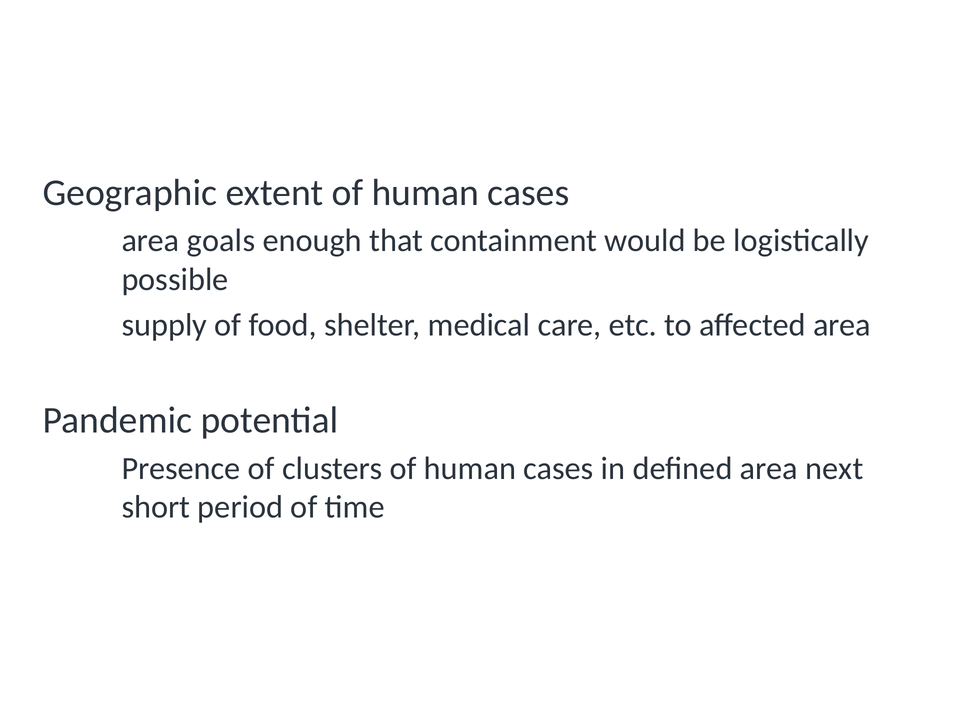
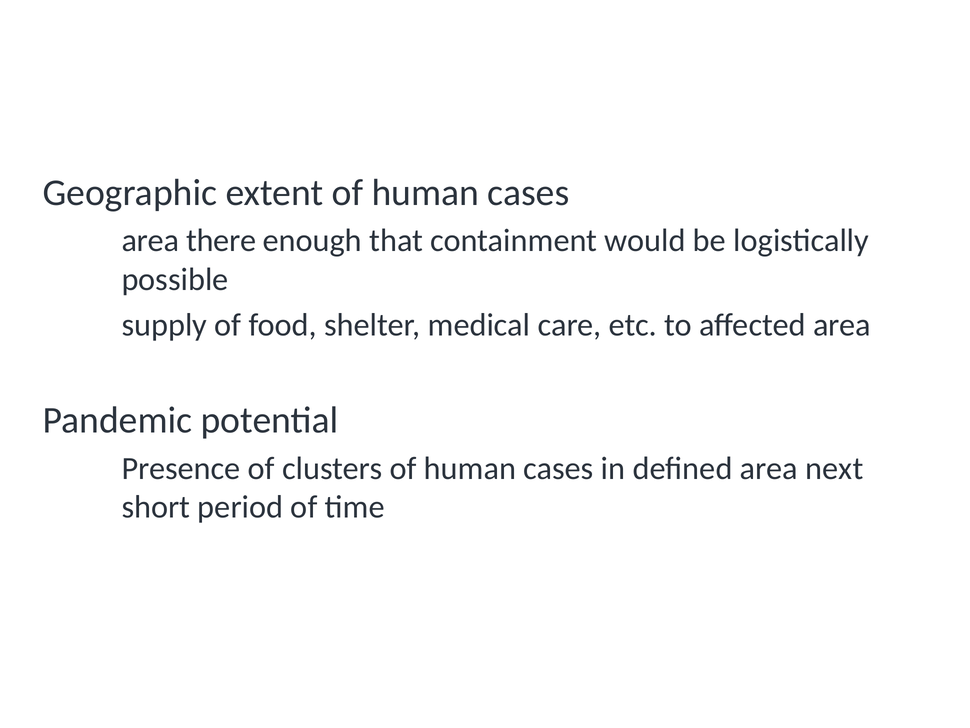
goals: goals -> there
